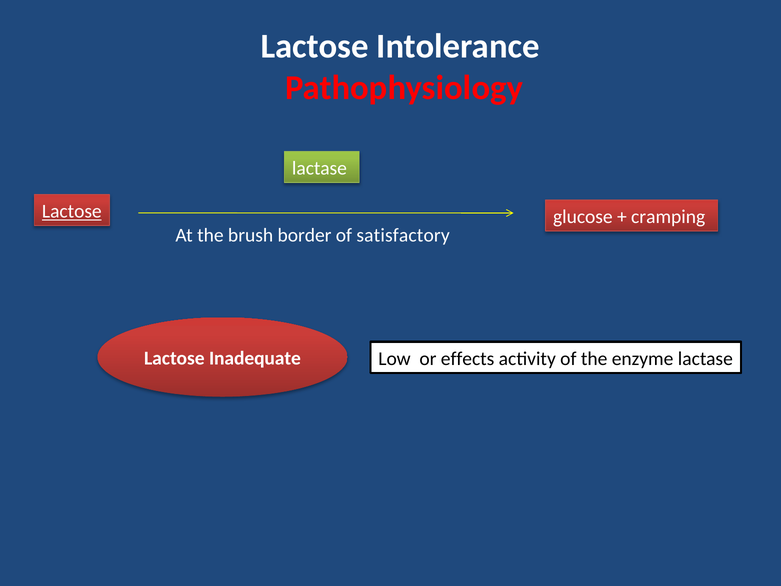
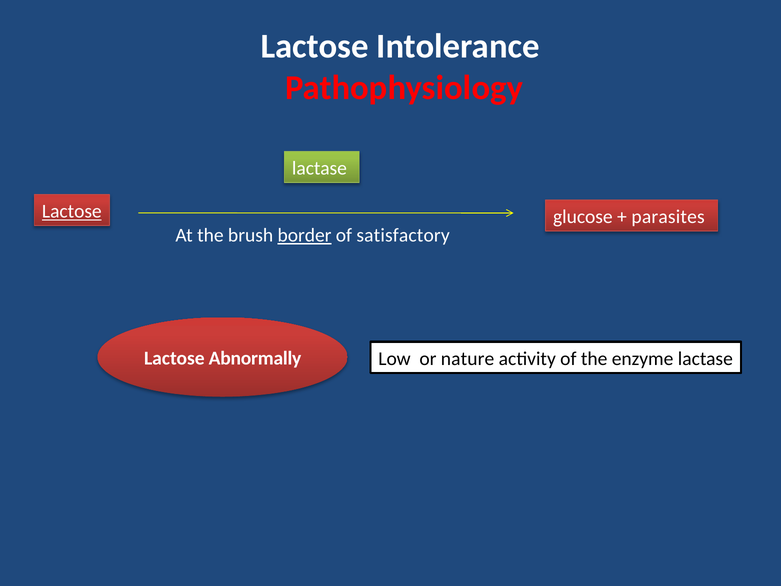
cramping: cramping -> parasites
border underline: none -> present
Inadequate: Inadequate -> Abnormally
effects: effects -> nature
